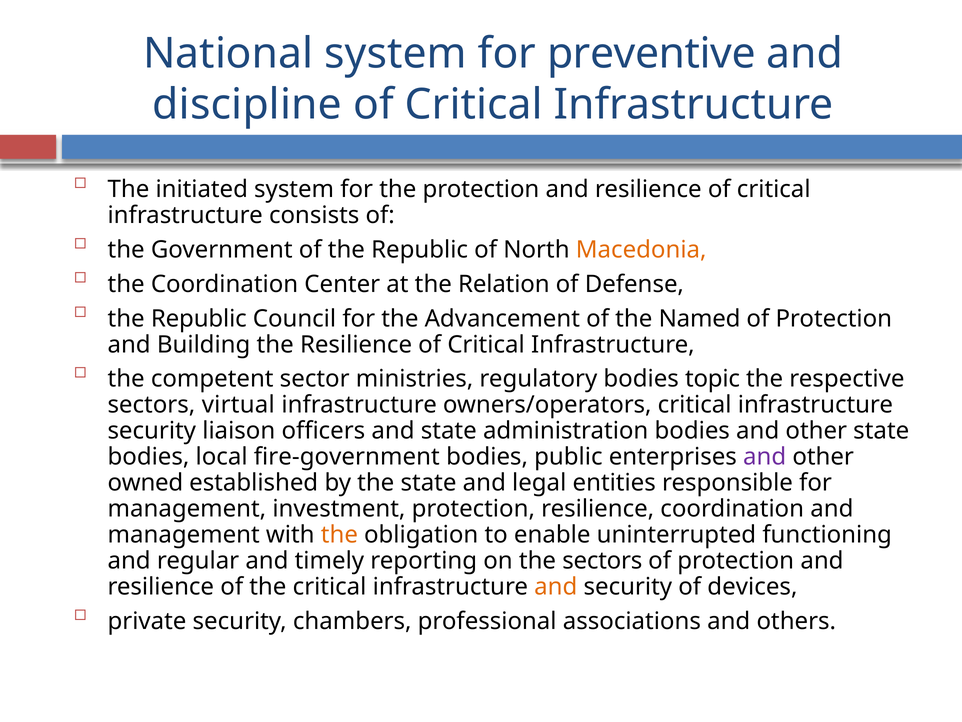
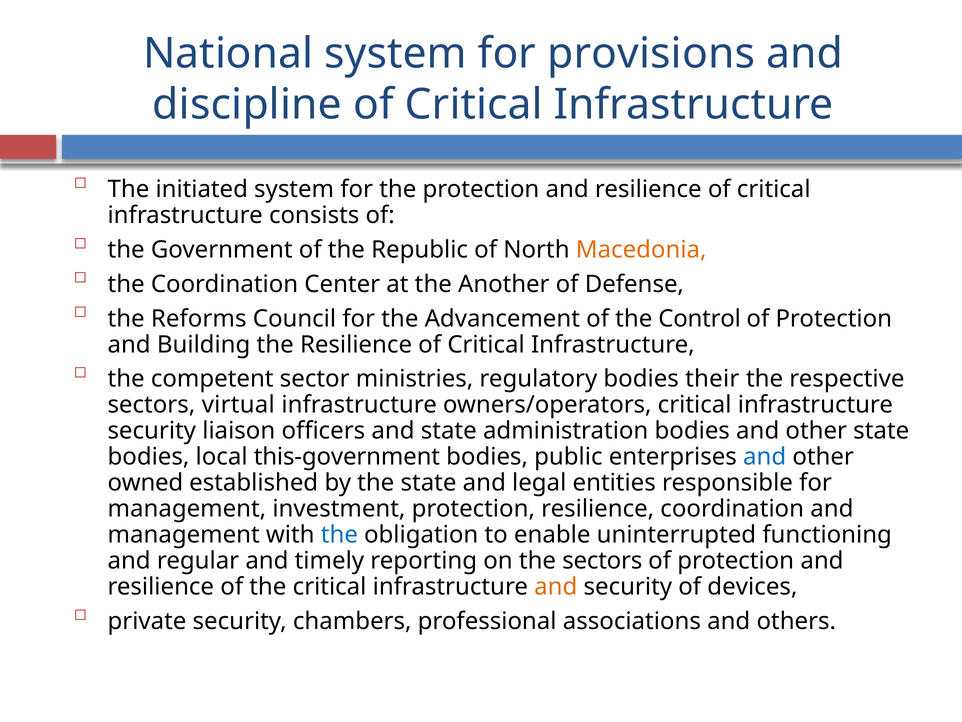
preventive: preventive -> provisions
Relation: Relation -> Another
Republic at (199, 318): Republic -> Reforms
Named: Named -> Control
topic: topic -> their
fire-government: fire-government -> this-government
and at (765, 457) colour: purple -> blue
the at (339, 535) colour: orange -> blue
